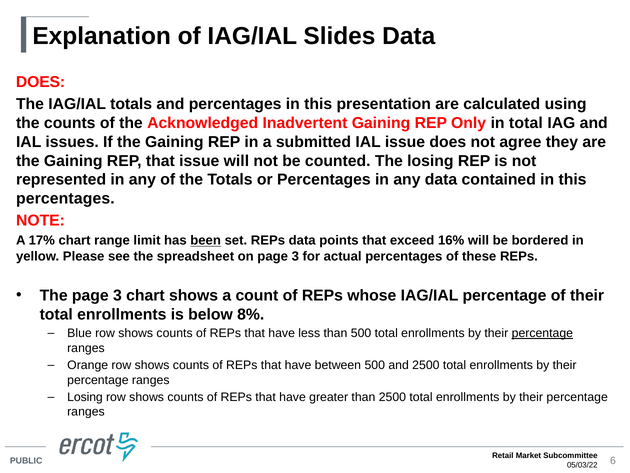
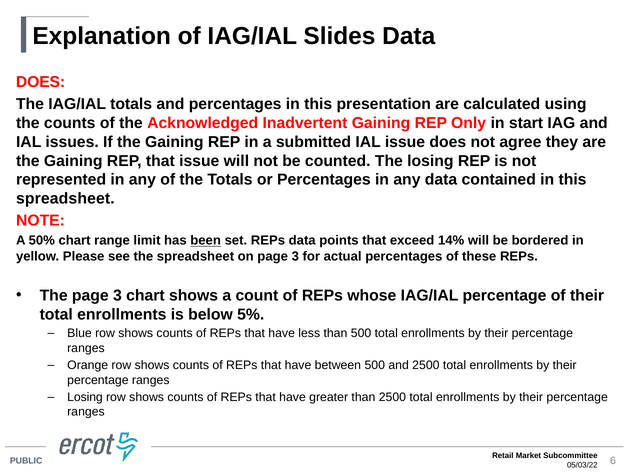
in total: total -> start
percentages at (65, 198): percentages -> spreadsheet
17%: 17% -> 50%
16%: 16% -> 14%
8%: 8% -> 5%
percentage at (542, 333) underline: present -> none
